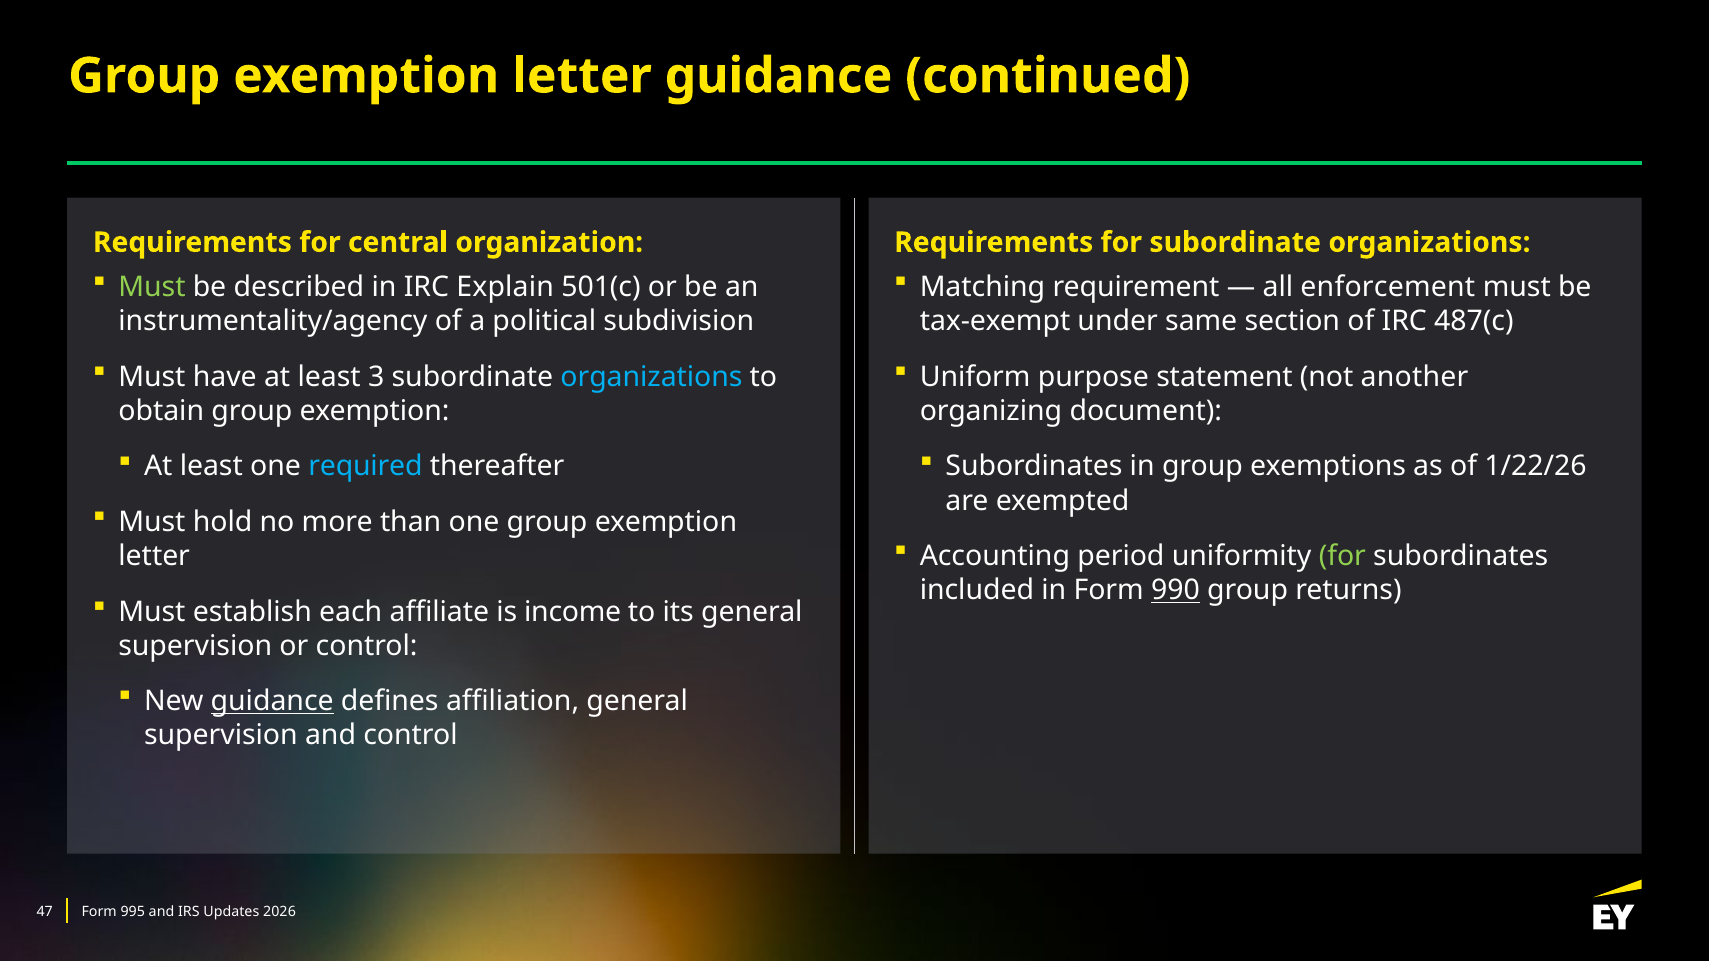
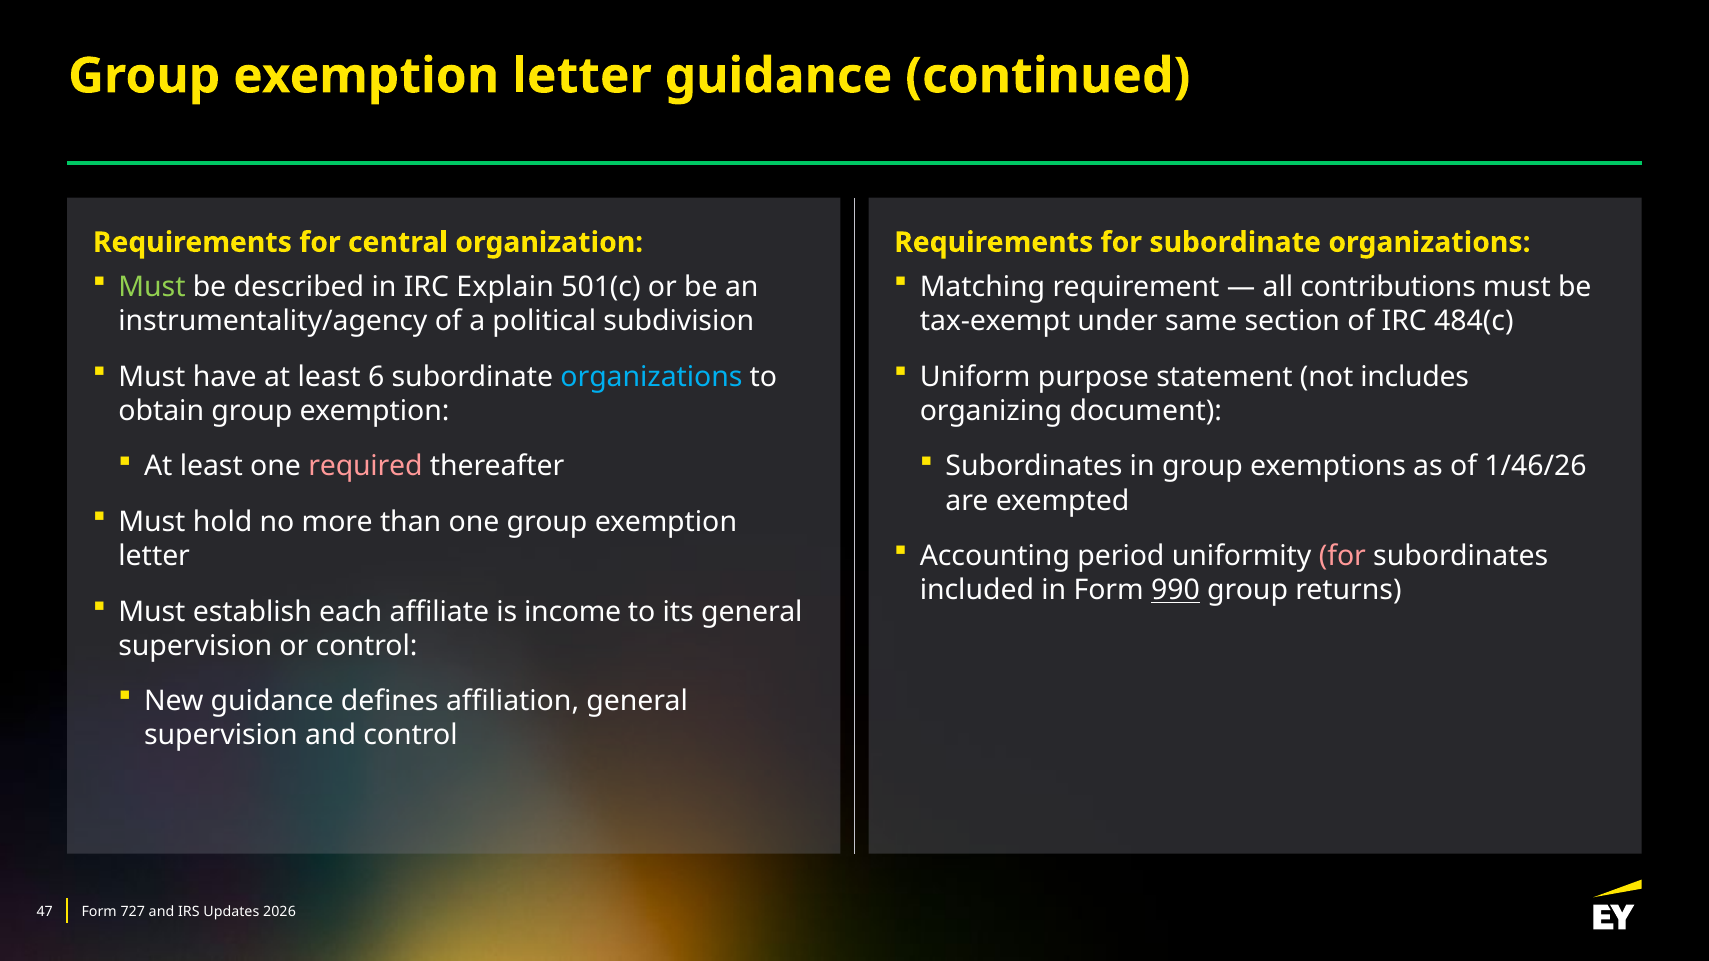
enforcement: enforcement -> contributions
487(c: 487(c -> 484(c
3: 3 -> 6
another: another -> includes
required colour: light blue -> pink
1/22/26: 1/22/26 -> 1/46/26
for at (1342, 556) colour: light green -> pink
guidance at (272, 702) underline: present -> none
995: 995 -> 727
